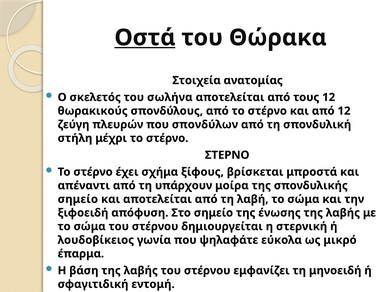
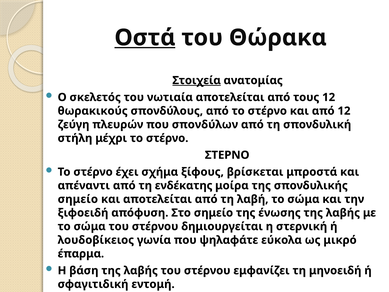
Στοιχεία underline: none -> present
σωλήνα: σωλήνα -> νωτιαία
υπάρχουν: υπάρχουν -> ενδέκατης
